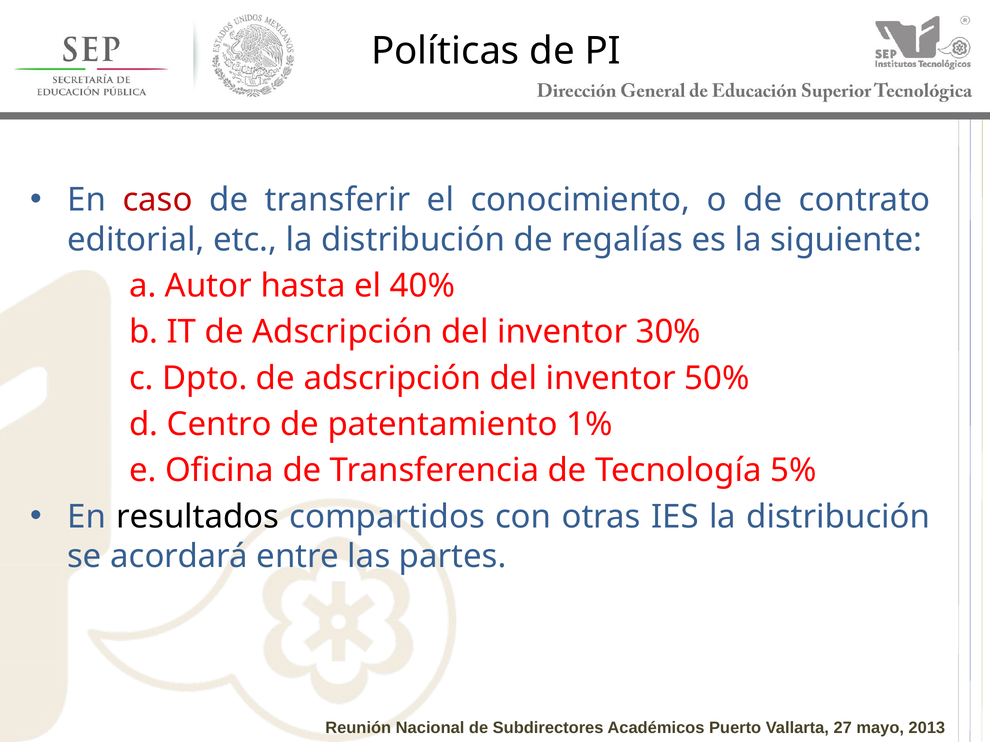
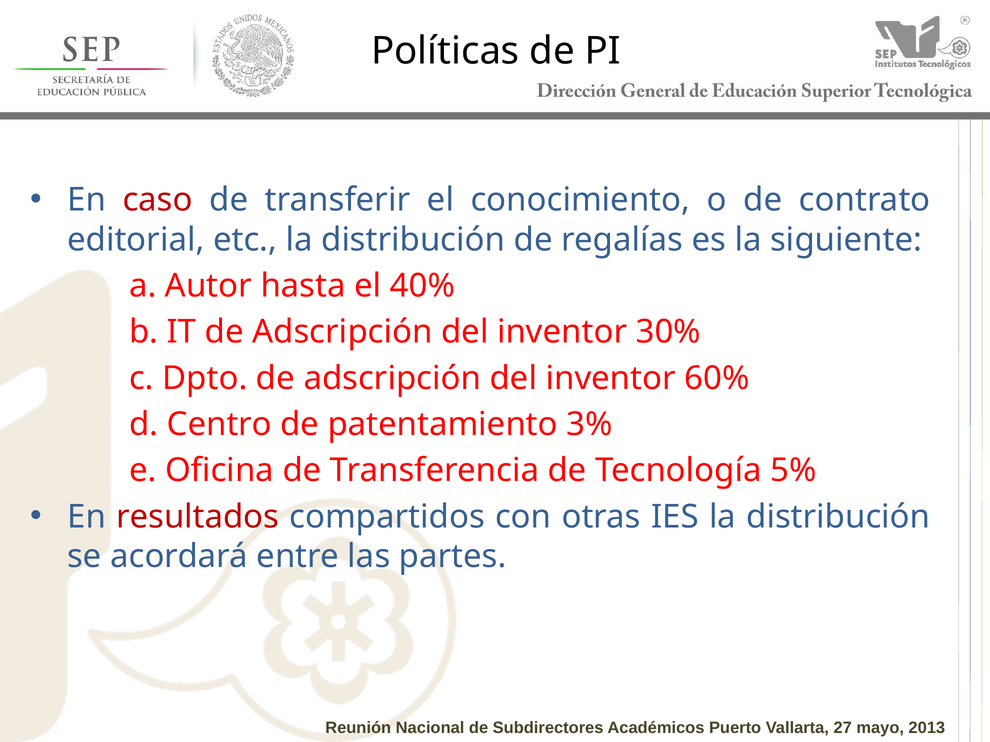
50%: 50% -> 60%
1%: 1% -> 3%
resultados colour: black -> red
